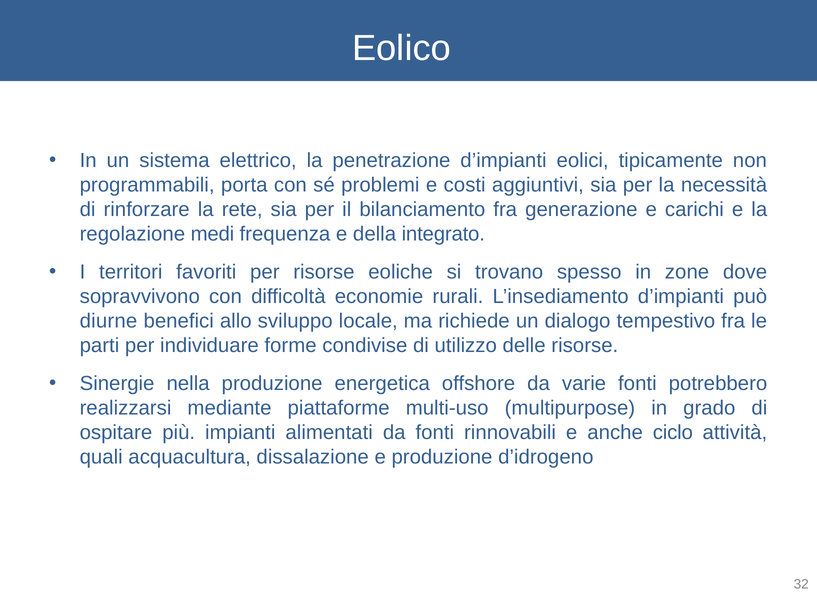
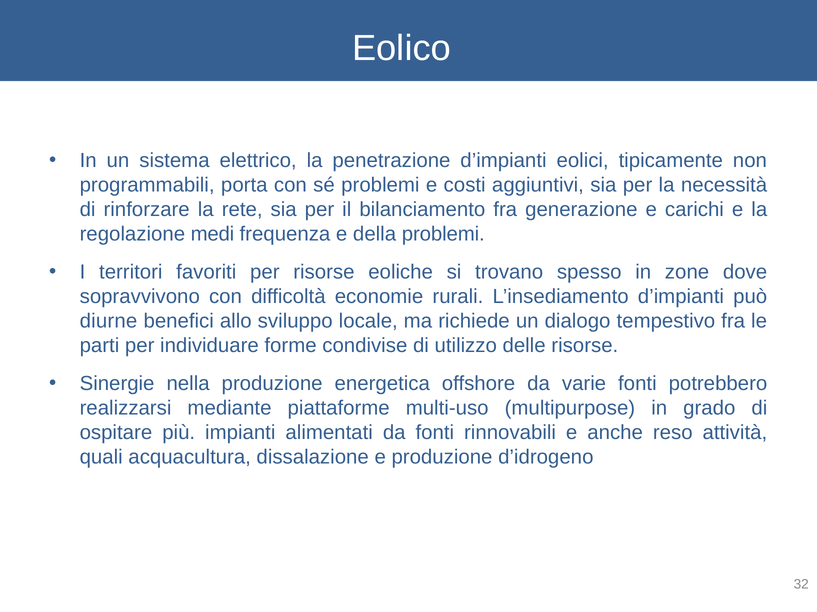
della integrato: integrato -> problemi
ciclo: ciclo -> reso
